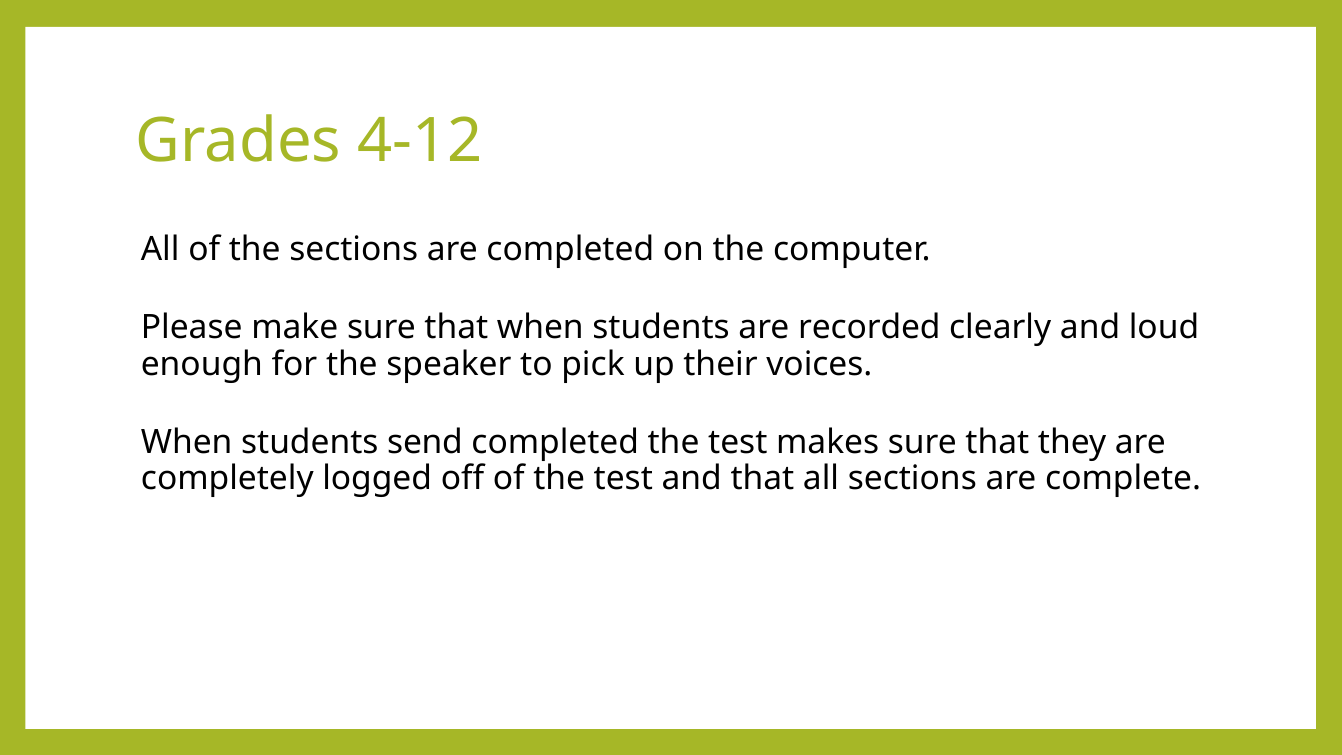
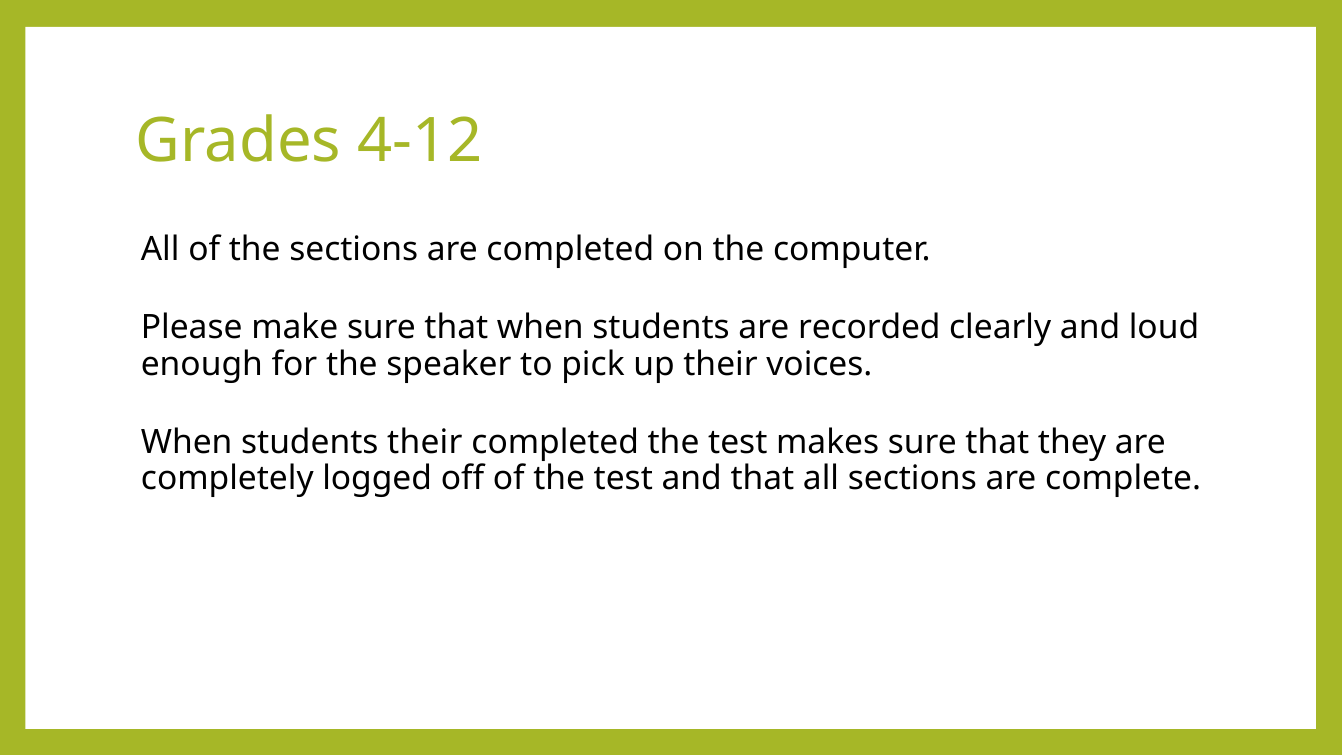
students send: send -> their
